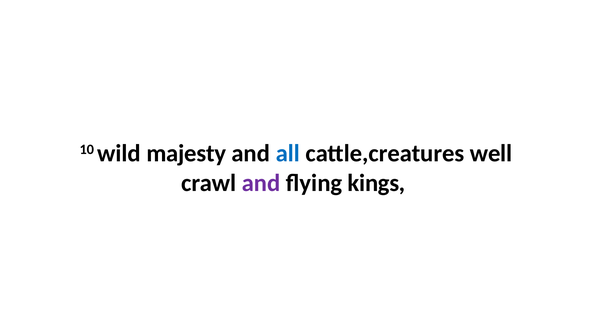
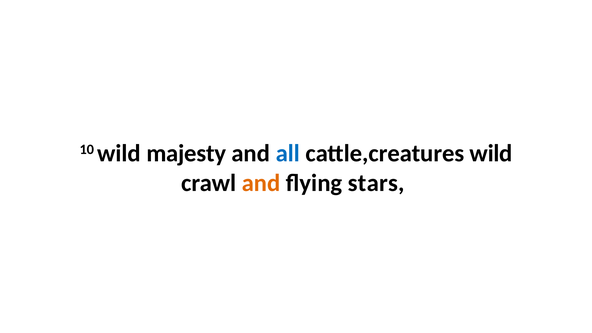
cattle,creatures well: well -> wild
and at (261, 183) colour: purple -> orange
kings: kings -> stars
